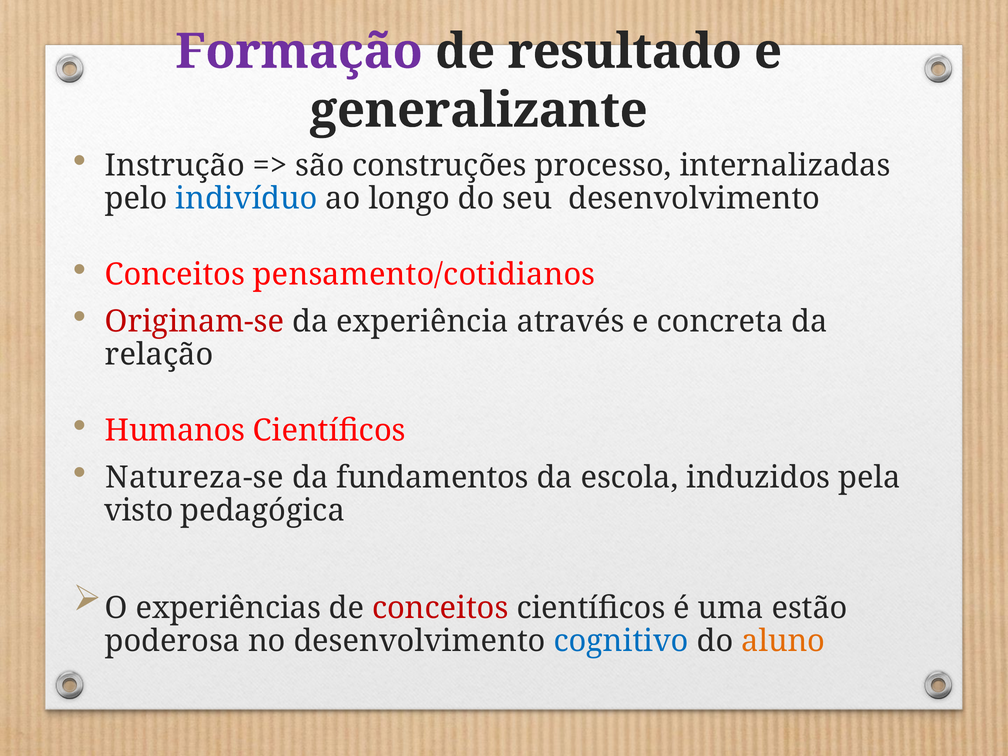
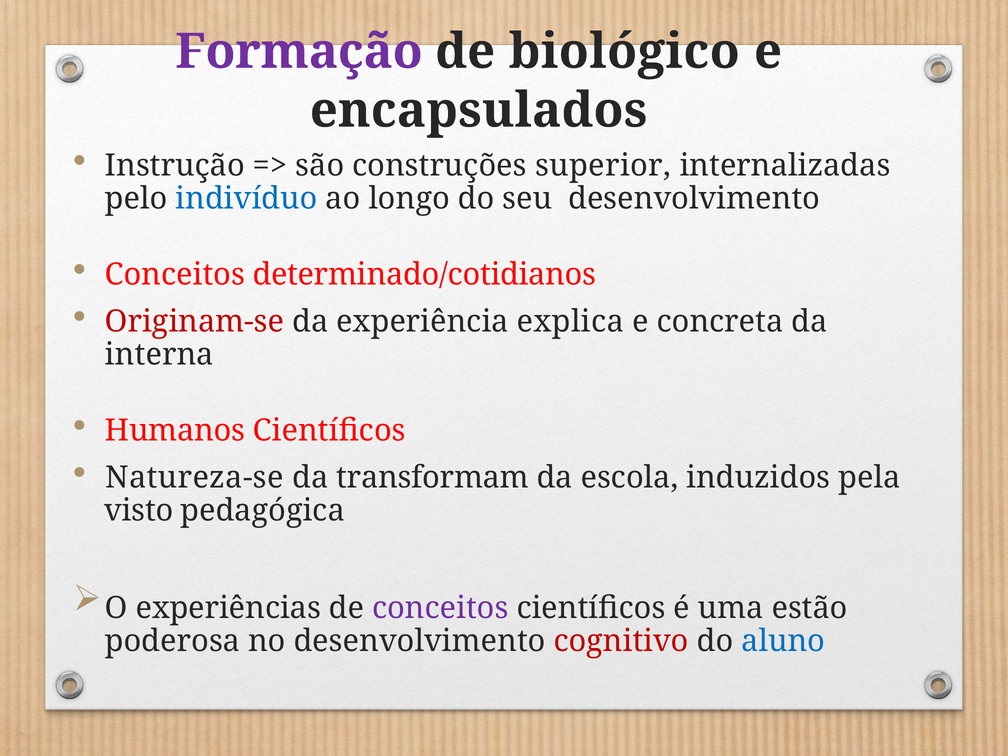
resultado: resultado -> biológico
generalizante: generalizante -> encapsulados
processo: processo -> superior
pensamento/cotidianos: pensamento/cotidianos -> determinado/cotidianos
através: através -> explica
relação: relação -> interna
fundamentos: fundamentos -> transformam
conceitos at (440, 608) colour: red -> purple
cognitivo colour: blue -> red
aluno colour: orange -> blue
